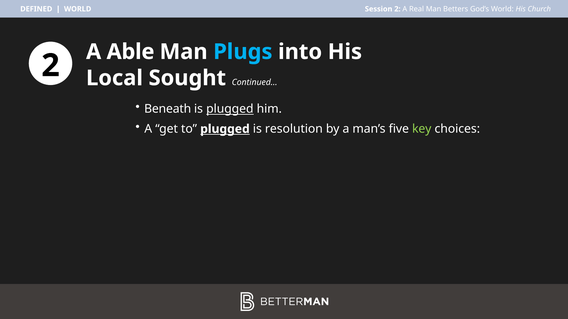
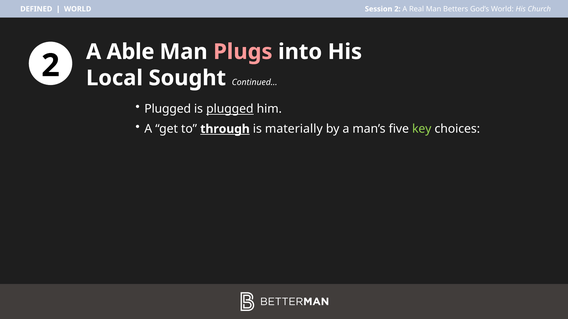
Plugs colour: light blue -> pink
Beneath at (168, 109): Beneath -> Plugged
to plugged: plugged -> through
resolution: resolution -> materially
